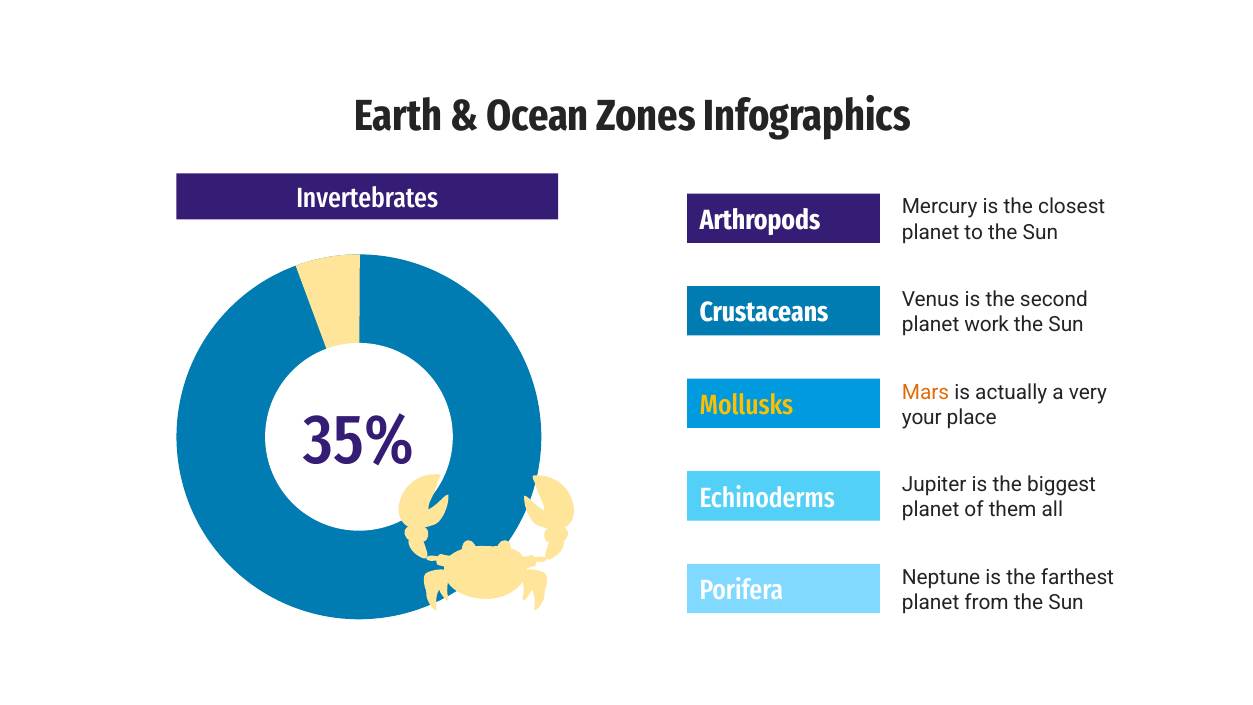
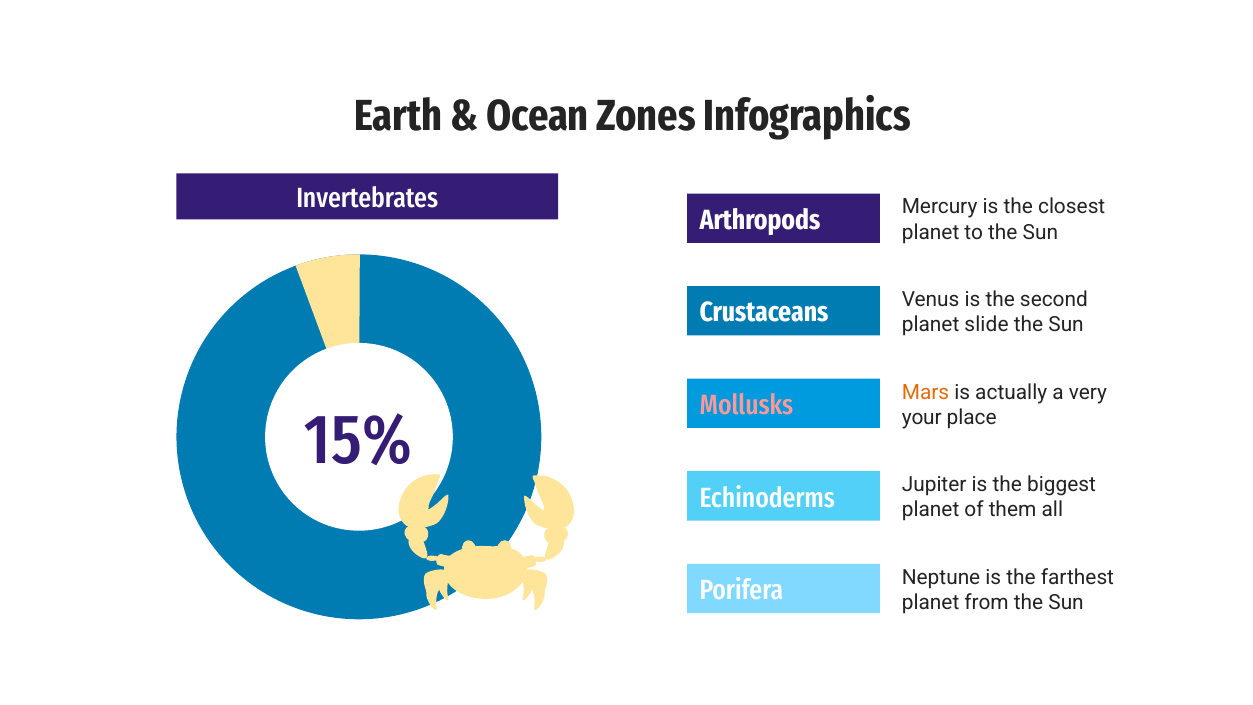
work: work -> slide
Mollusks colour: yellow -> pink
35%: 35% -> 15%
